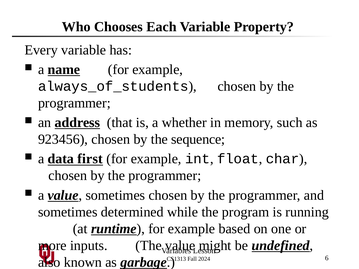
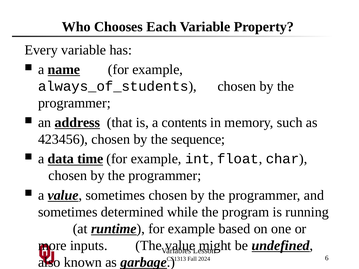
whether: whether -> contents
923456: 923456 -> 423456
first: first -> time
